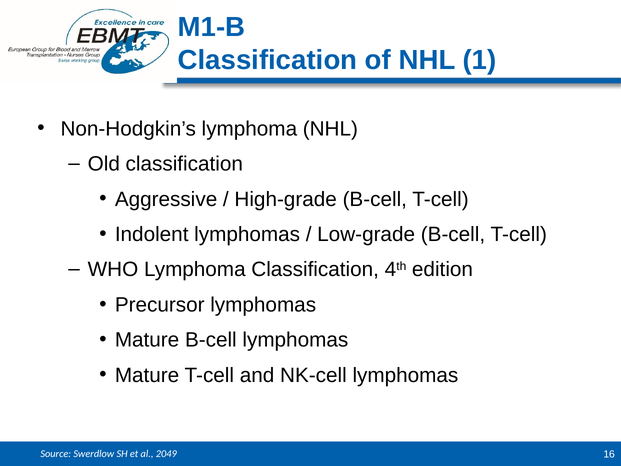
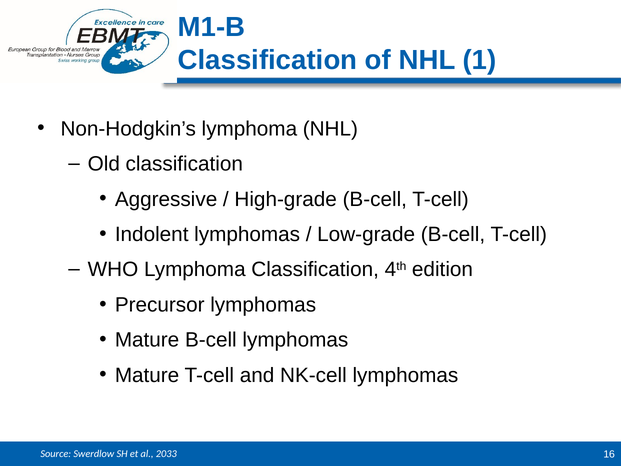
2049: 2049 -> 2033
